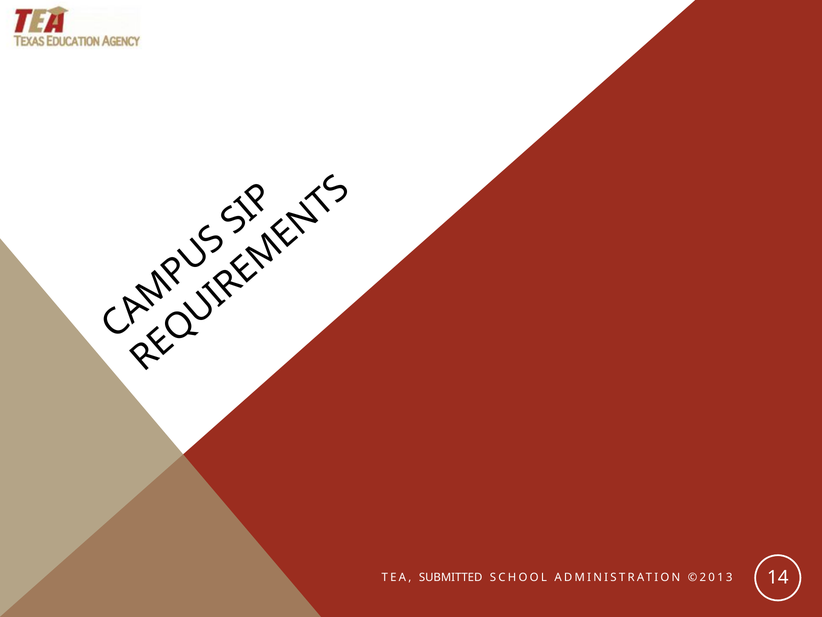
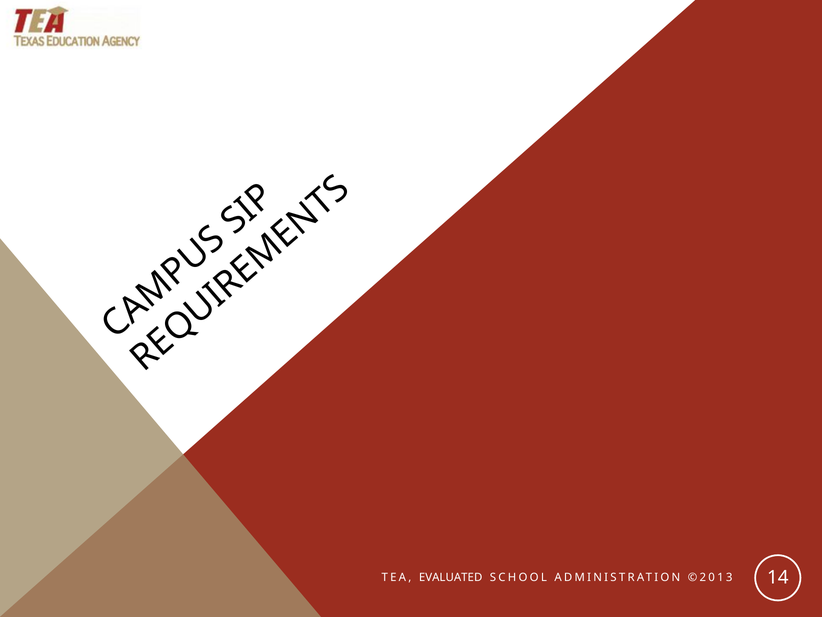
SUBMITTED: SUBMITTED -> EVALUATED
